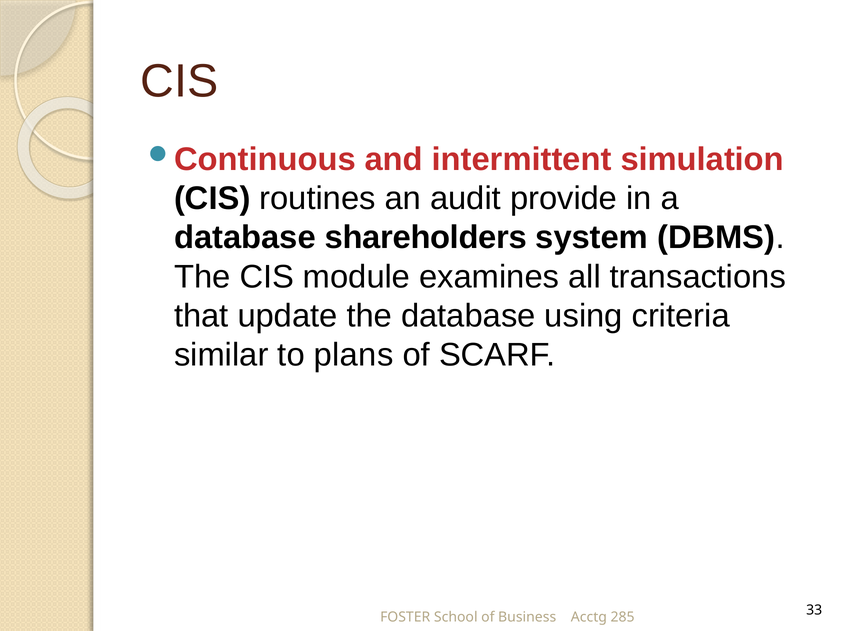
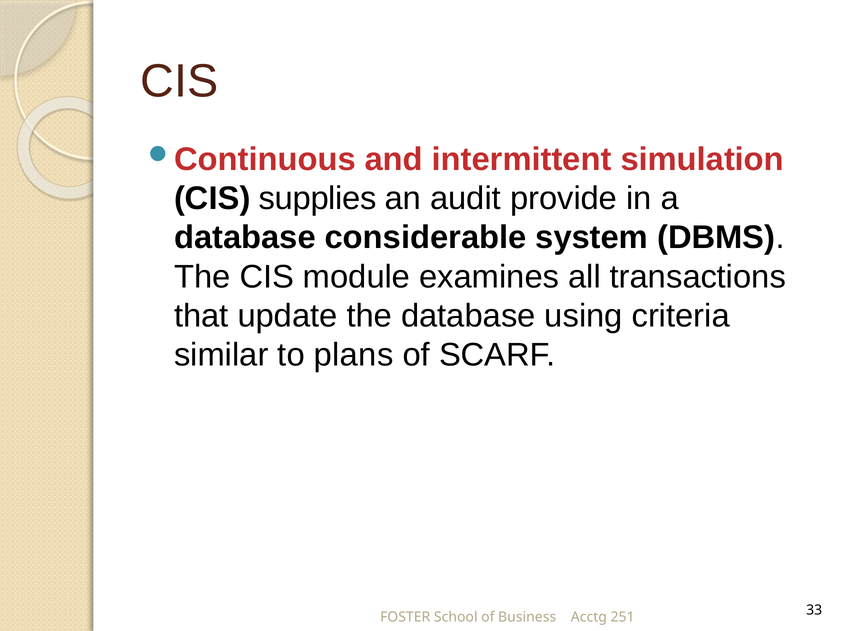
routines: routines -> supplies
shareholders: shareholders -> considerable
285: 285 -> 251
